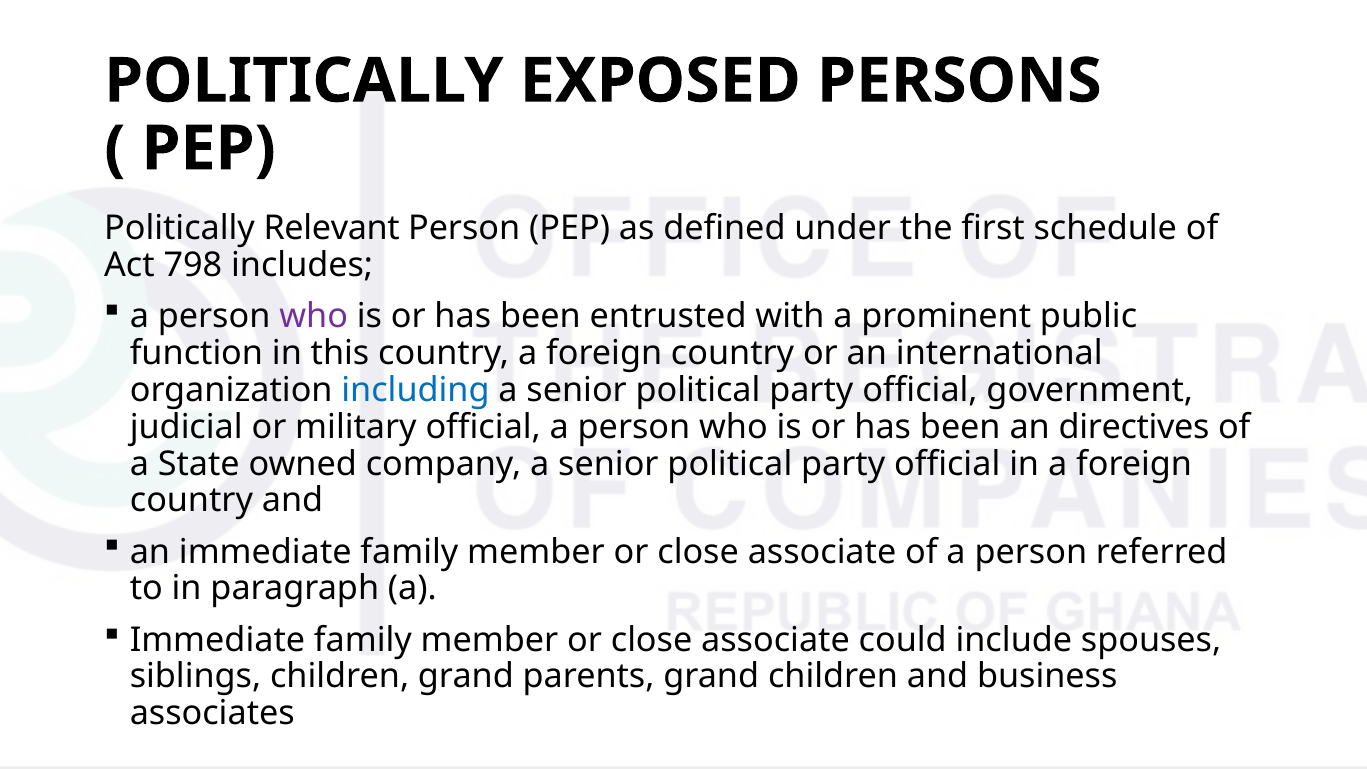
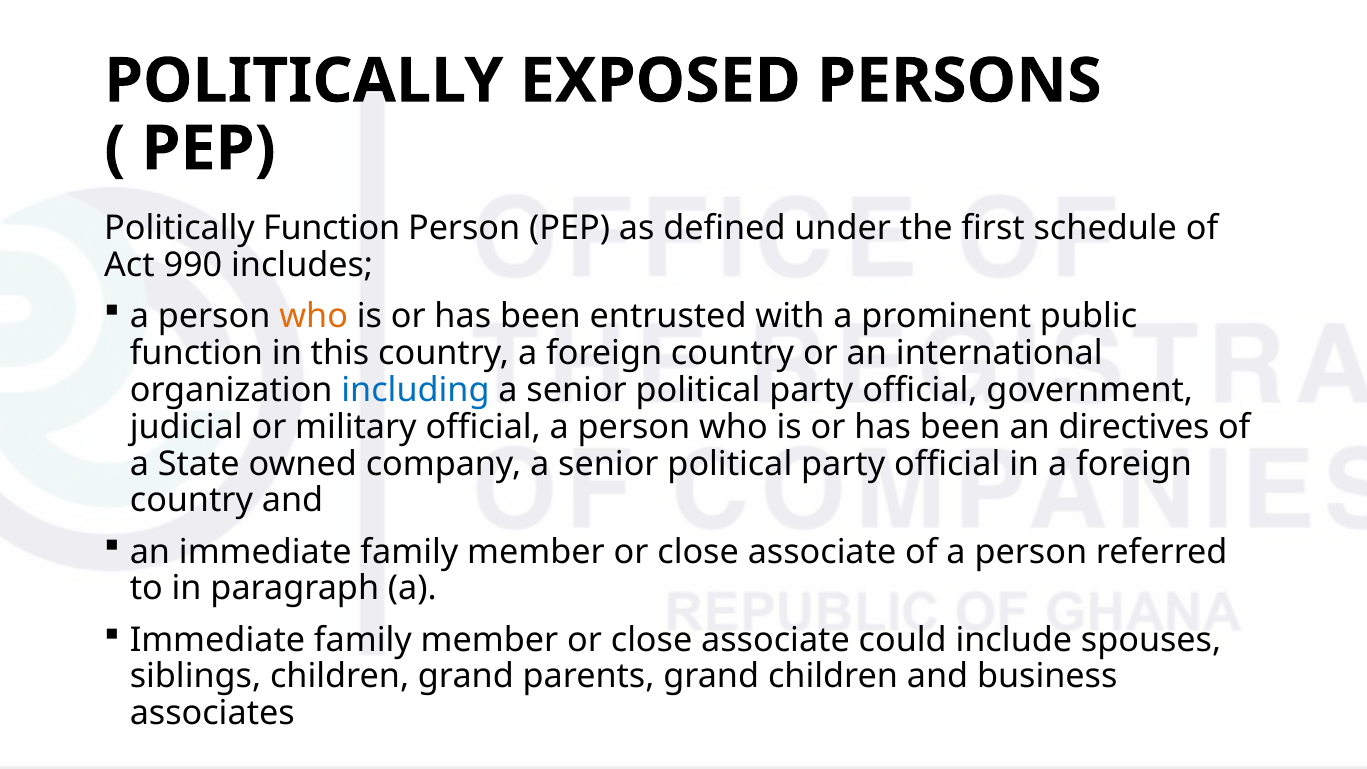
Politically Relevant: Relevant -> Function
798: 798 -> 990
who at (314, 316) colour: purple -> orange
